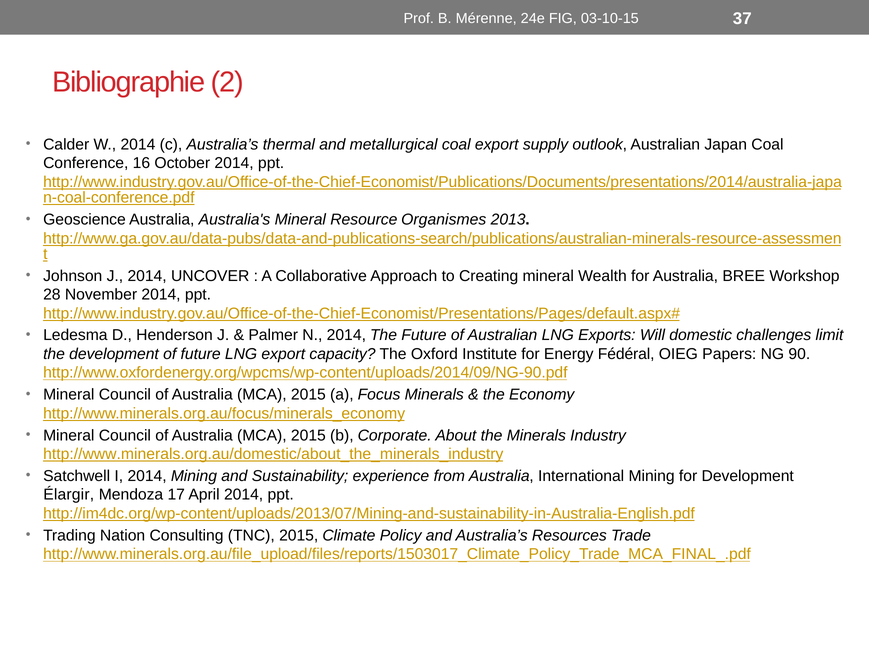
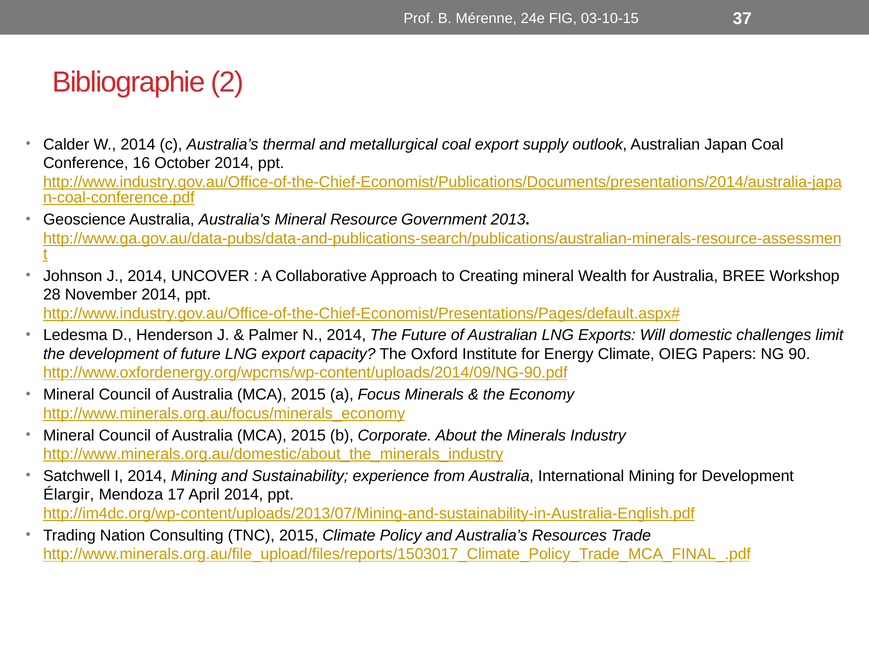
Organismes: Organismes -> Government
Energy Fédéral: Fédéral -> Climate
